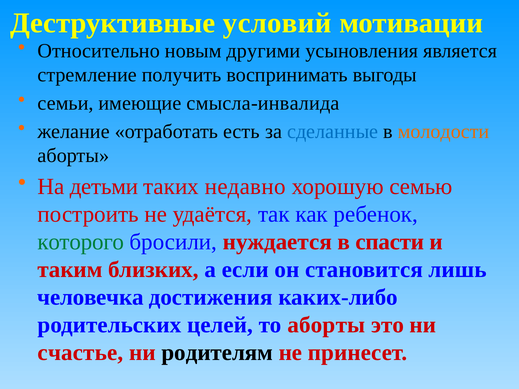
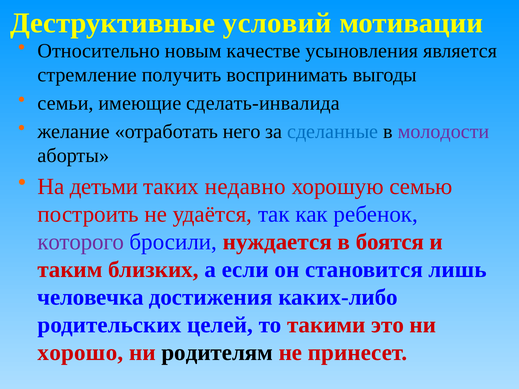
другими: другими -> качестве
смысла-инвалида: смысла-инвалида -> сделать-инвалида
есть: есть -> него
молодости colour: orange -> purple
которого colour: green -> purple
спасти: спасти -> боятся
то аборты: аборты -> такими
счастье: счастье -> хорошо
